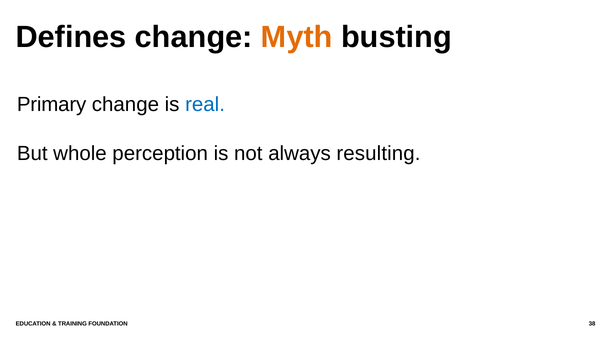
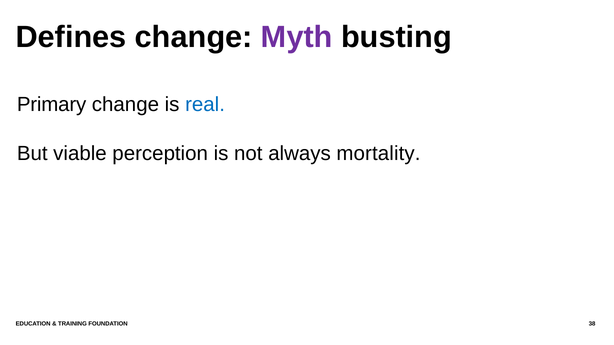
Myth colour: orange -> purple
whole: whole -> viable
resulting: resulting -> mortality
